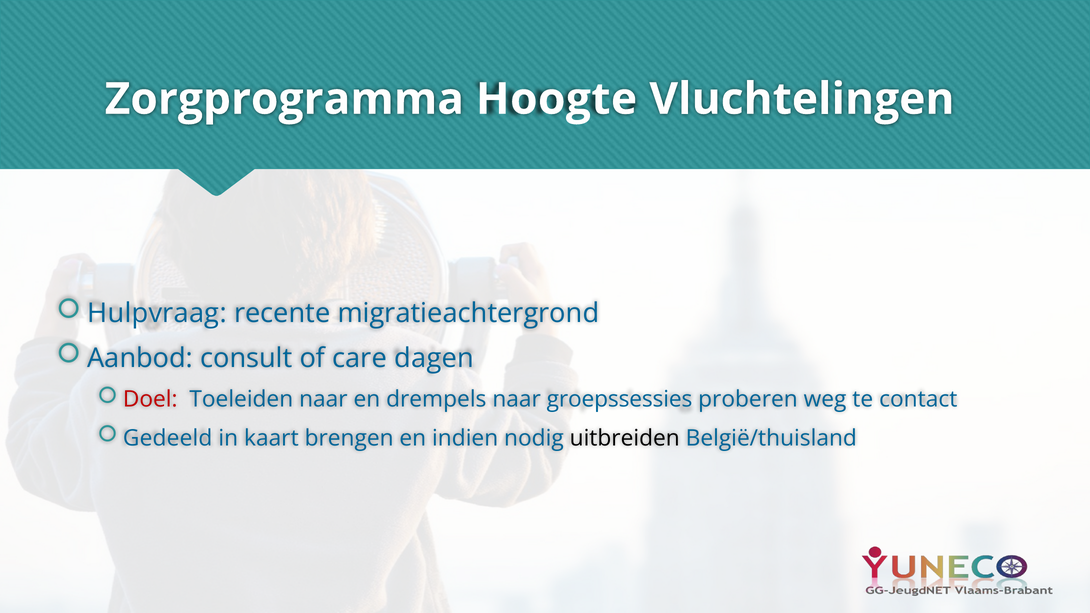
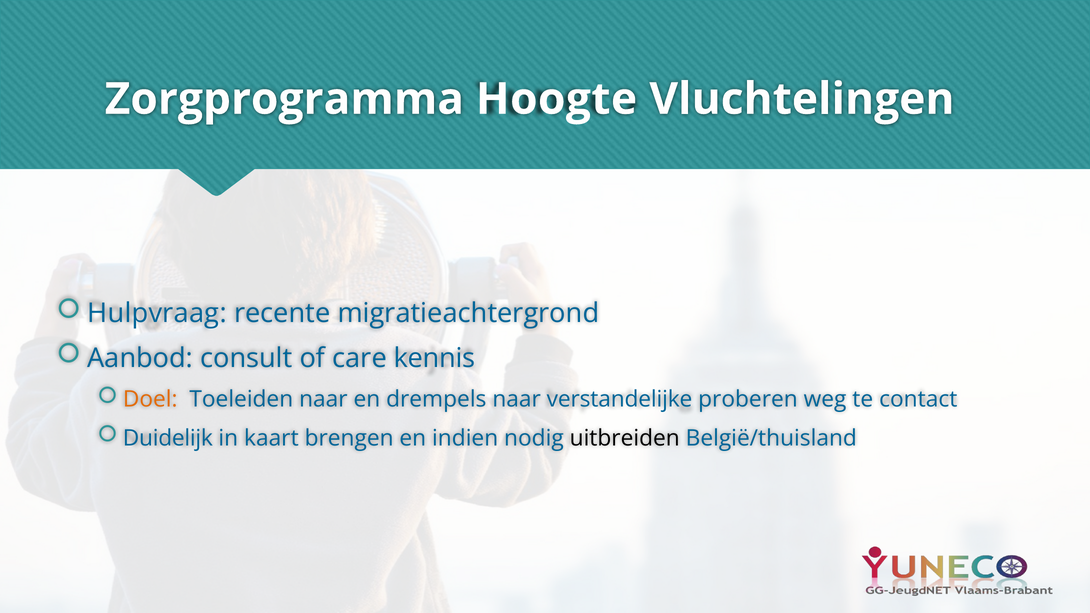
dagen: dagen -> kennis
Doel colour: red -> orange
groepssessies: groepssessies -> verstandelijke
Gedeeld: Gedeeld -> Duidelijk
